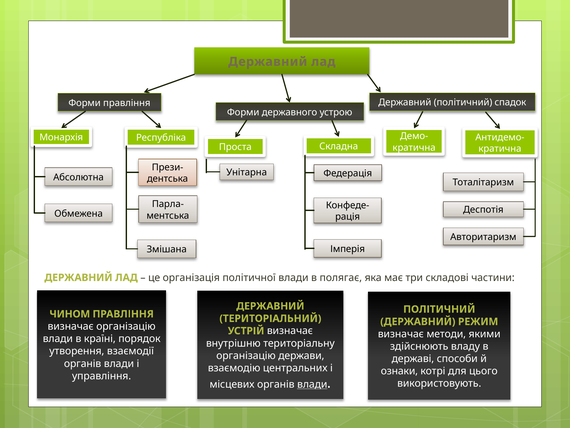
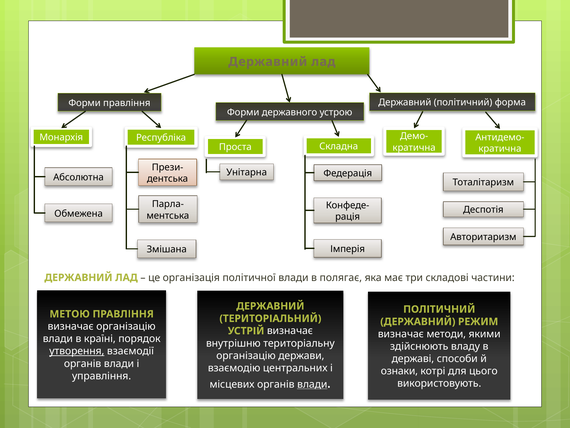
спадок: спадок -> форма
ЧИНОМ: ЧИНОМ -> МЕТОЮ
утворення underline: none -> present
